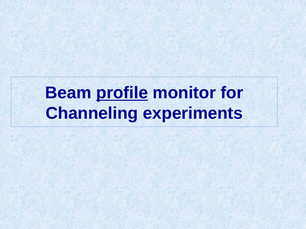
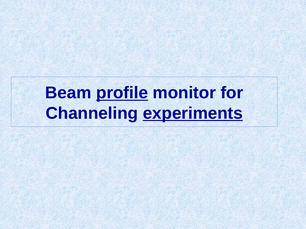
experiments underline: none -> present
